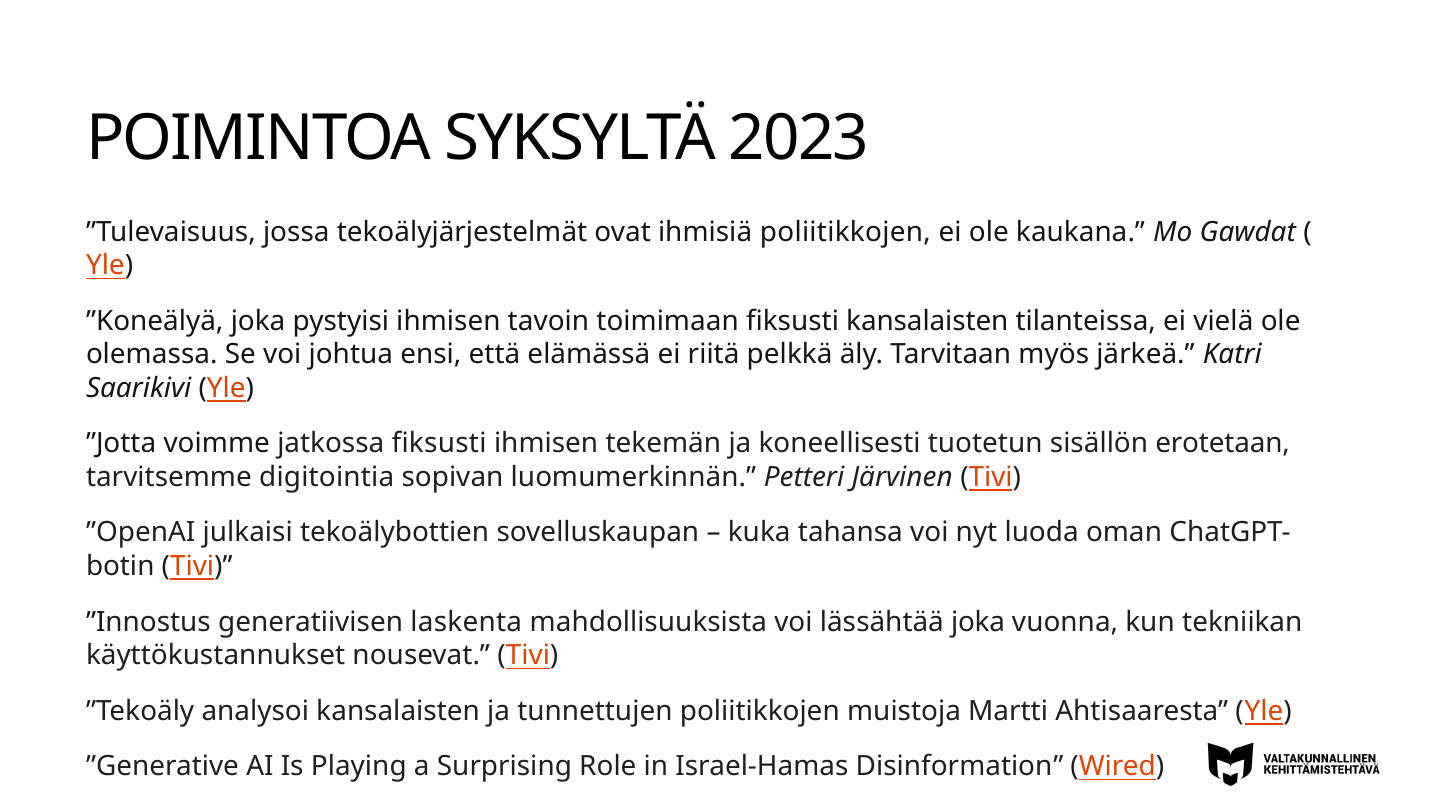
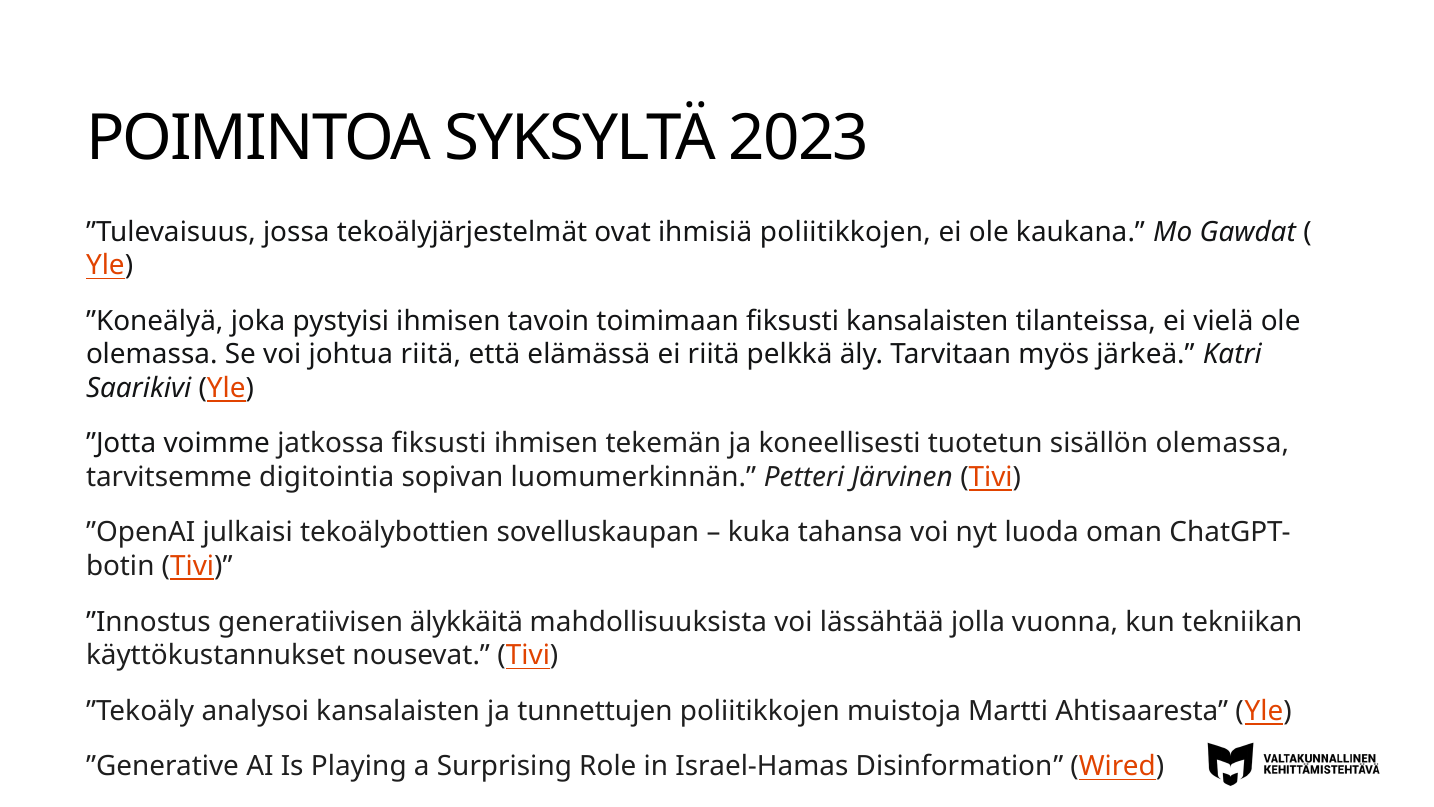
johtua ensi: ensi -> riitä
sisällön erotetaan: erotetaan -> olemassa
laskenta: laskenta -> älykkäitä
lässähtää joka: joka -> jolla
